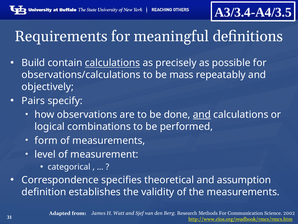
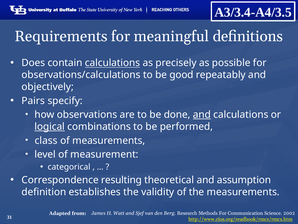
Build: Build -> Does
mass: mass -> good
logical underline: none -> present
form: form -> class
specifies: specifies -> resulting
